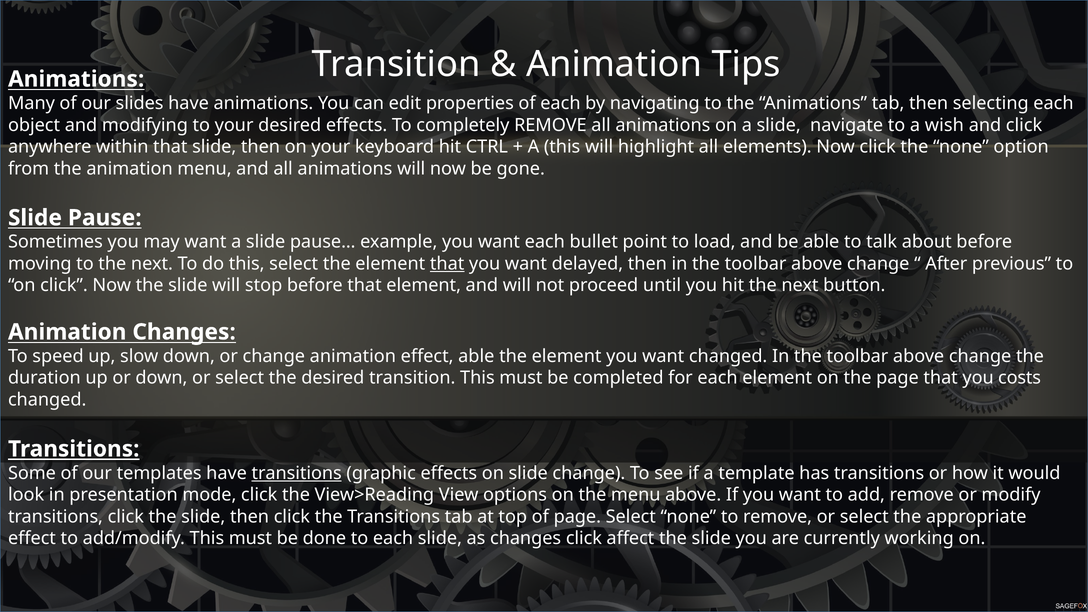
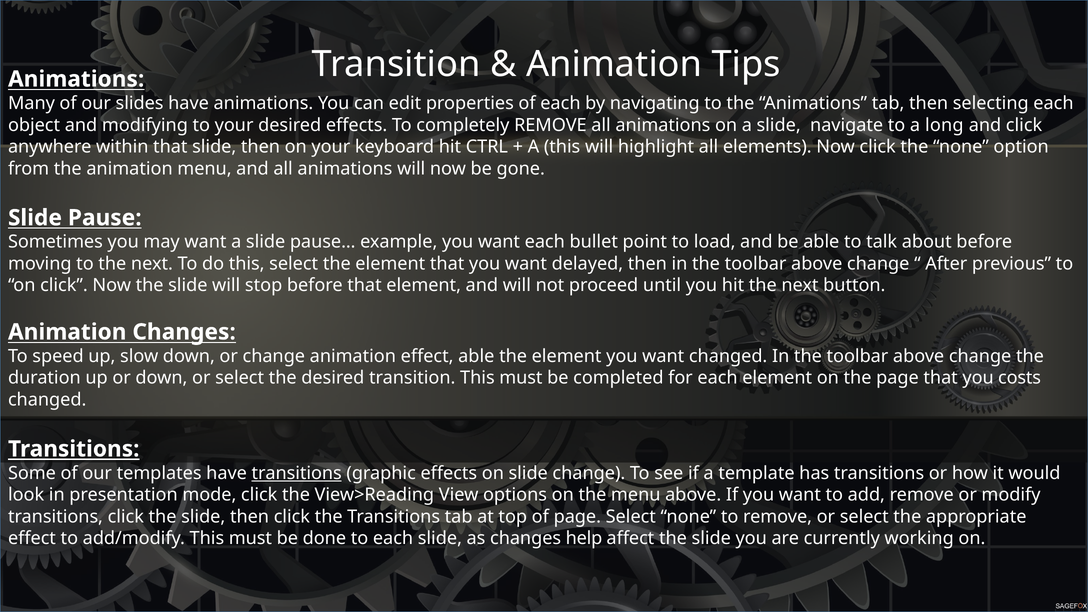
wish: wish -> long
that at (447, 264) underline: present -> none
changes click: click -> help
